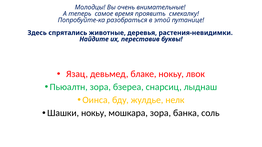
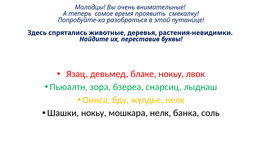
мошкара зора: зора -> нелк
